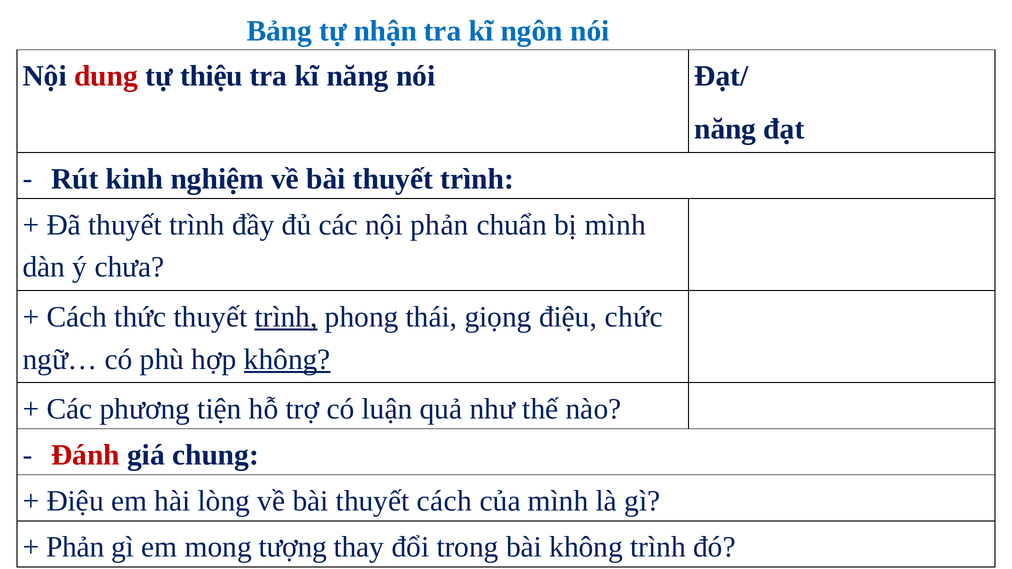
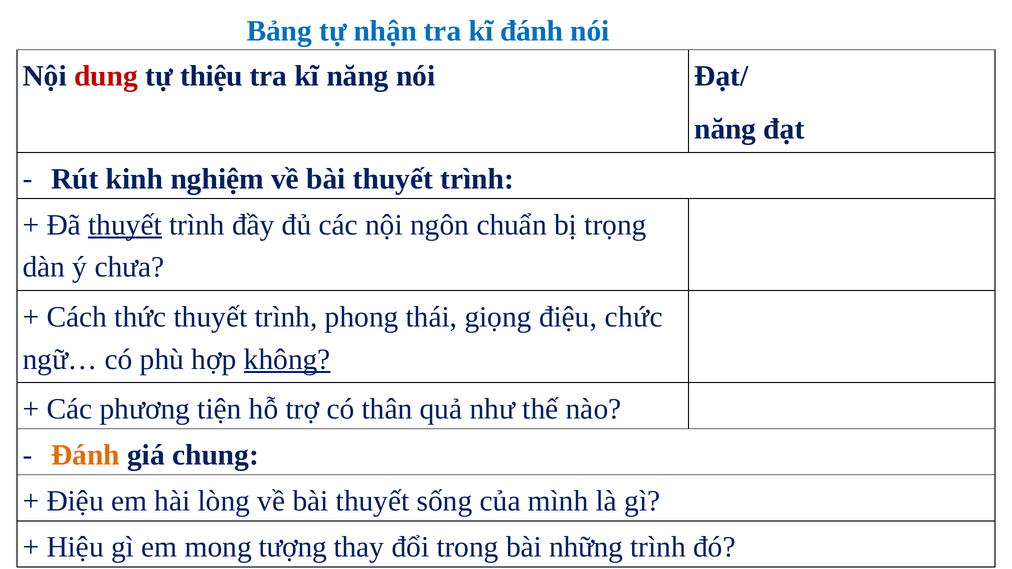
kĩ ngôn: ngôn -> đánh
thuyết at (125, 225) underline: none -> present
nội phản: phản -> ngôn
bị mình: mình -> trọng
trình at (286, 317) underline: present -> none
luận: luận -> thân
Đánh at (85, 455) colour: red -> orange
thuyết cách: cách -> sống
Phản at (75, 547): Phản -> Hiệu
bài không: không -> những
